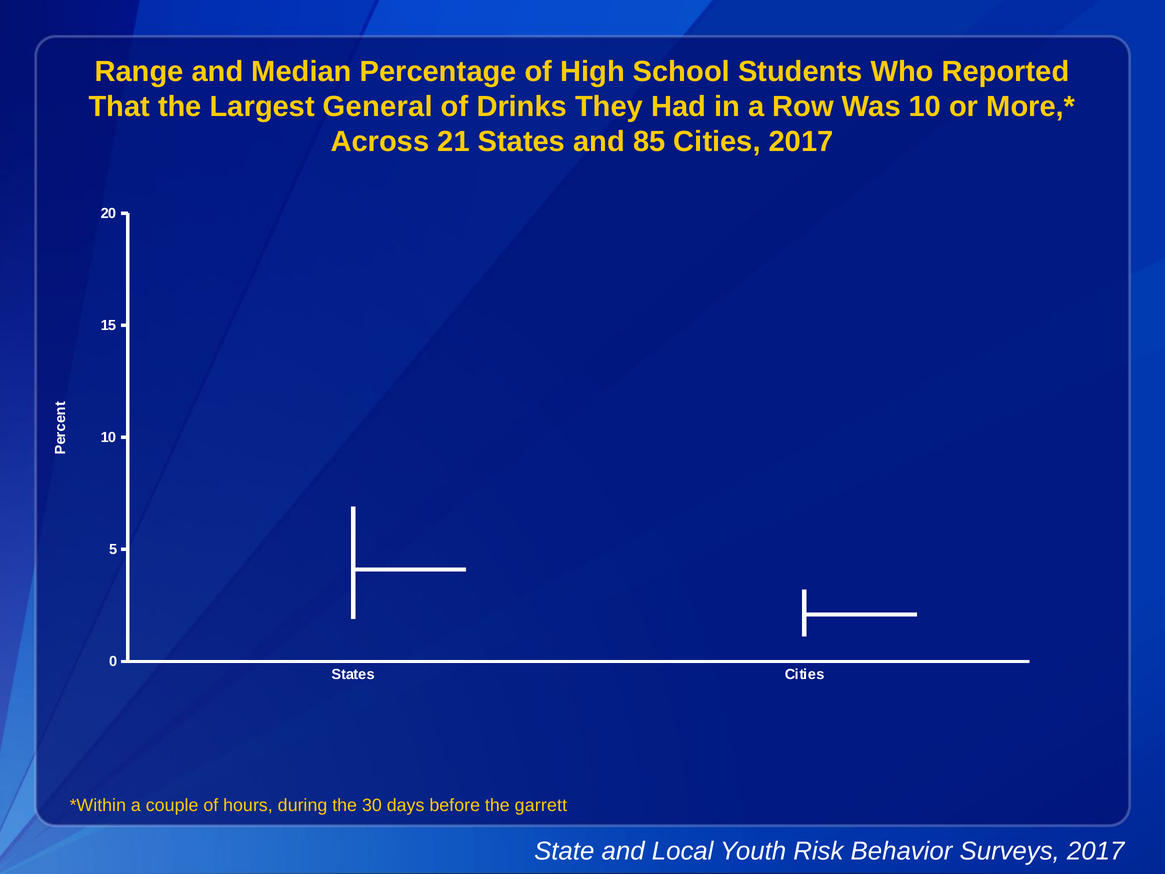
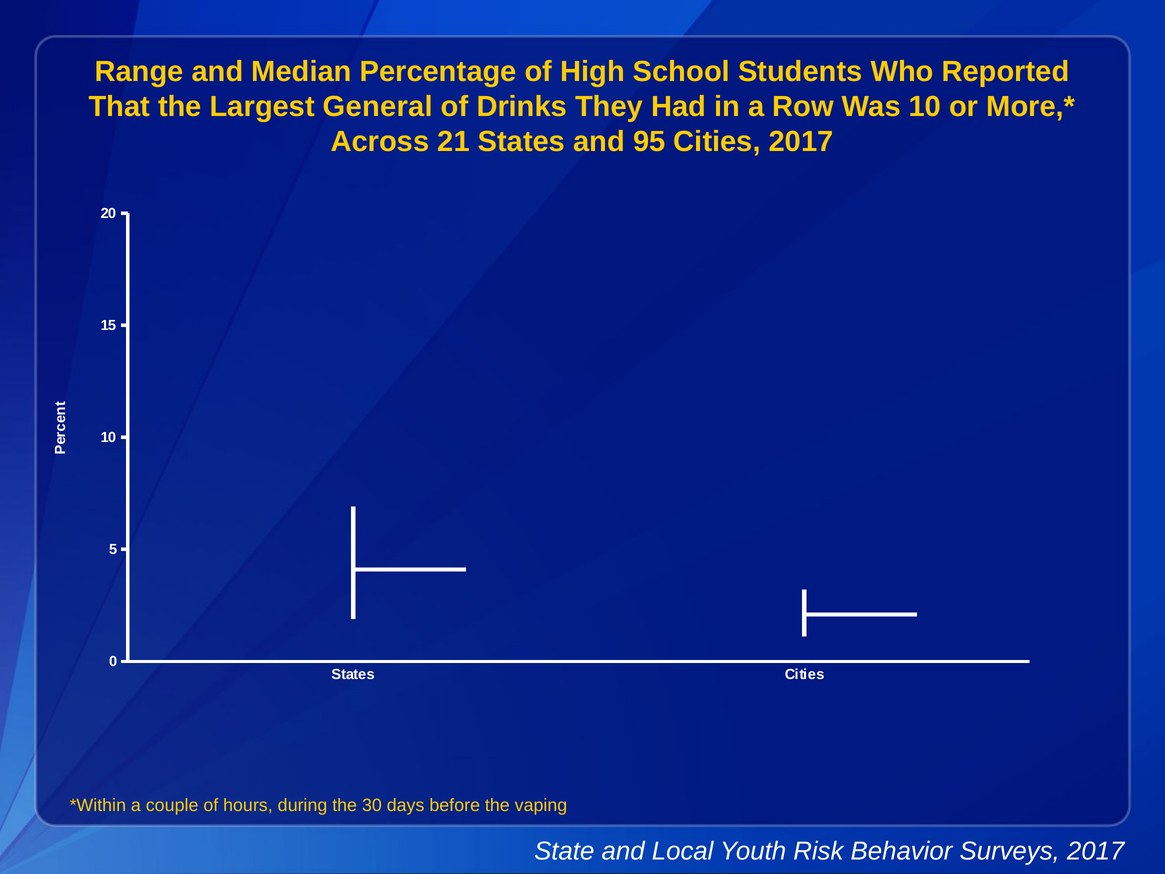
85: 85 -> 95
garrett: garrett -> vaping
